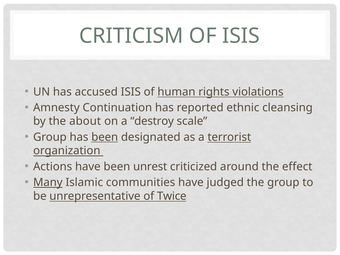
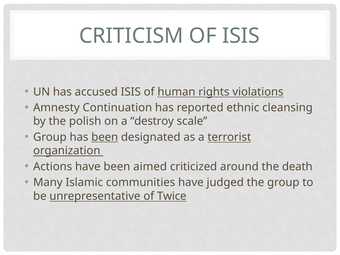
about: about -> polish
unrest: unrest -> aimed
effect: effect -> death
Many underline: present -> none
